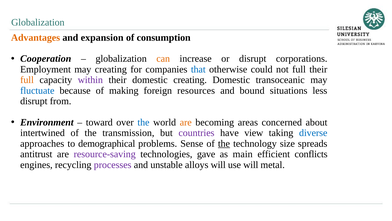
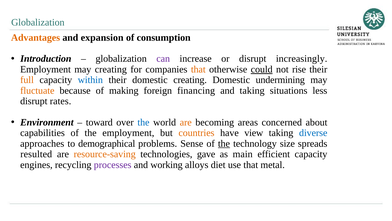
Cooperation: Cooperation -> Introduction
can colour: orange -> purple
corporations: corporations -> increasingly
that at (198, 69) colour: blue -> orange
could underline: none -> present
not full: full -> rise
within colour: purple -> blue
transoceanic: transoceanic -> undermining
fluctuate colour: blue -> orange
resources: resources -> financing
and bound: bound -> taking
from: from -> rates
intertwined: intertwined -> capabilities
the transmission: transmission -> employment
countries colour: purple -> orange
antitrust: antitrust -> resulted
resource-saving colour: purple -> orange
efficient conflicts: conflicts -> capacity
unstable: unstable -> working
alloys will: will -> diet
use will: will -> that
